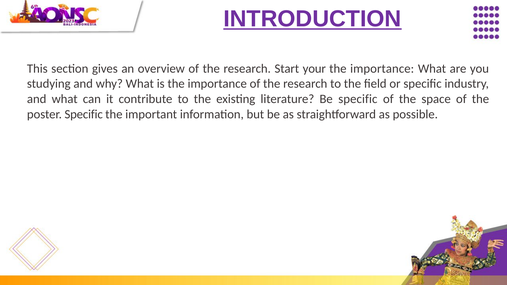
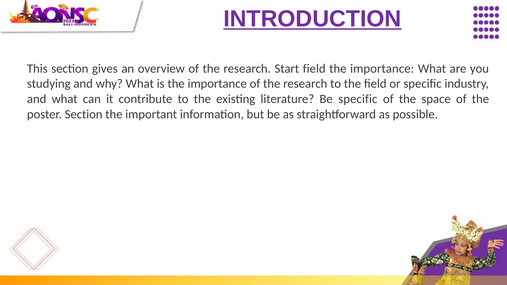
Start your: your -> field
poster Specific: Specific -> Section
